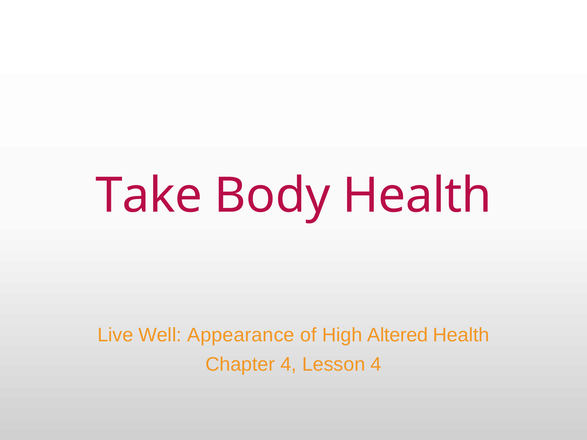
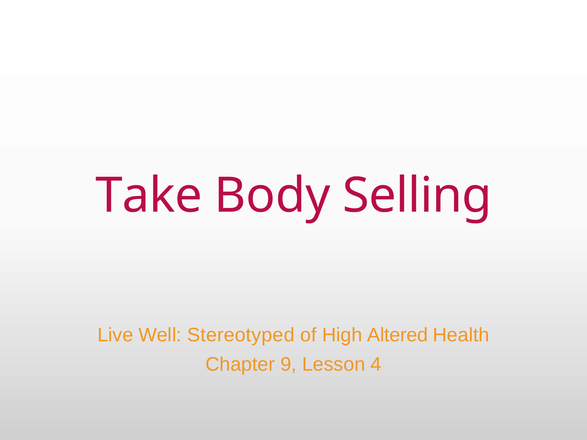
Body Health: Health -> Selling
Appearance: Appearance -> Stereotyped
Chapter 4: 4 -> 9
